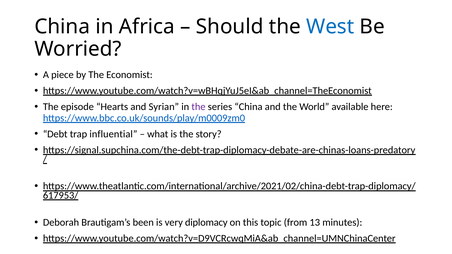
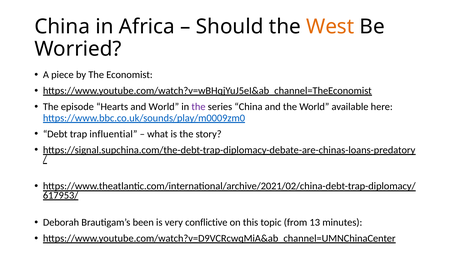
West colour: blue -> orange
and Syrian: Syrian -> World
diplomacy: diplomacy -> conflictive
